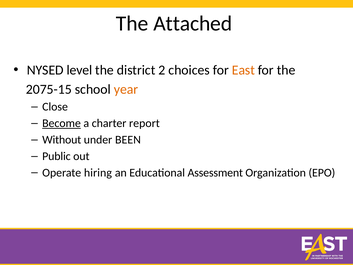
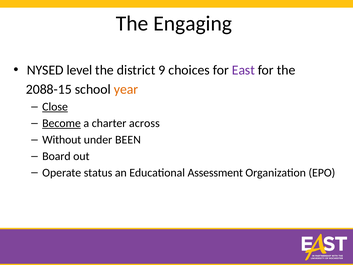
Attached: Attached -> Engaging
2: 2 -> 9
East colour: orange -> purple
2075-15: 2075-15 -> 2088-15
Close underline: none -> present
report: report -> across
Public: Public -> Board
hiring: hiring -> status
